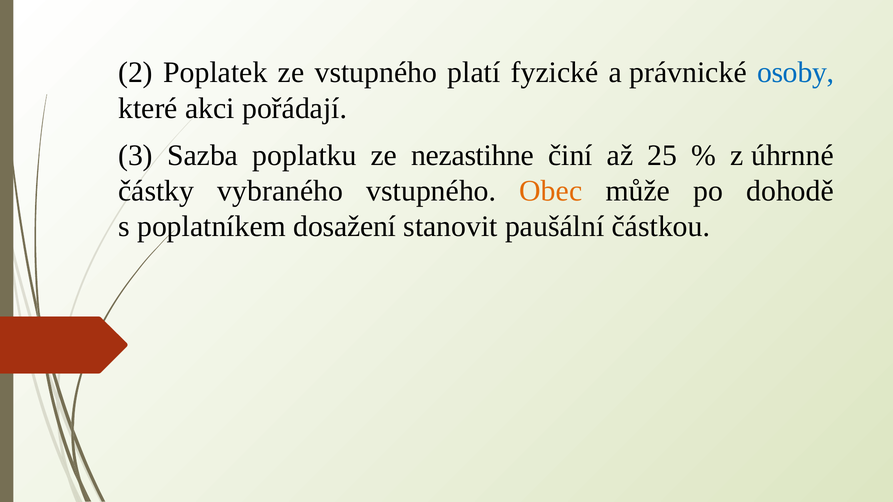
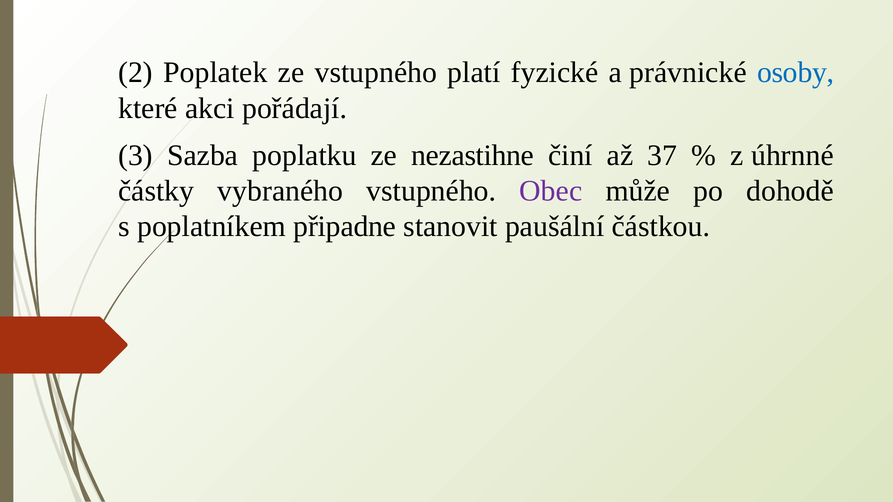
25: 25 -> 37
Obec colour: orange -> purple
dosažení: dosažení -> připadne
